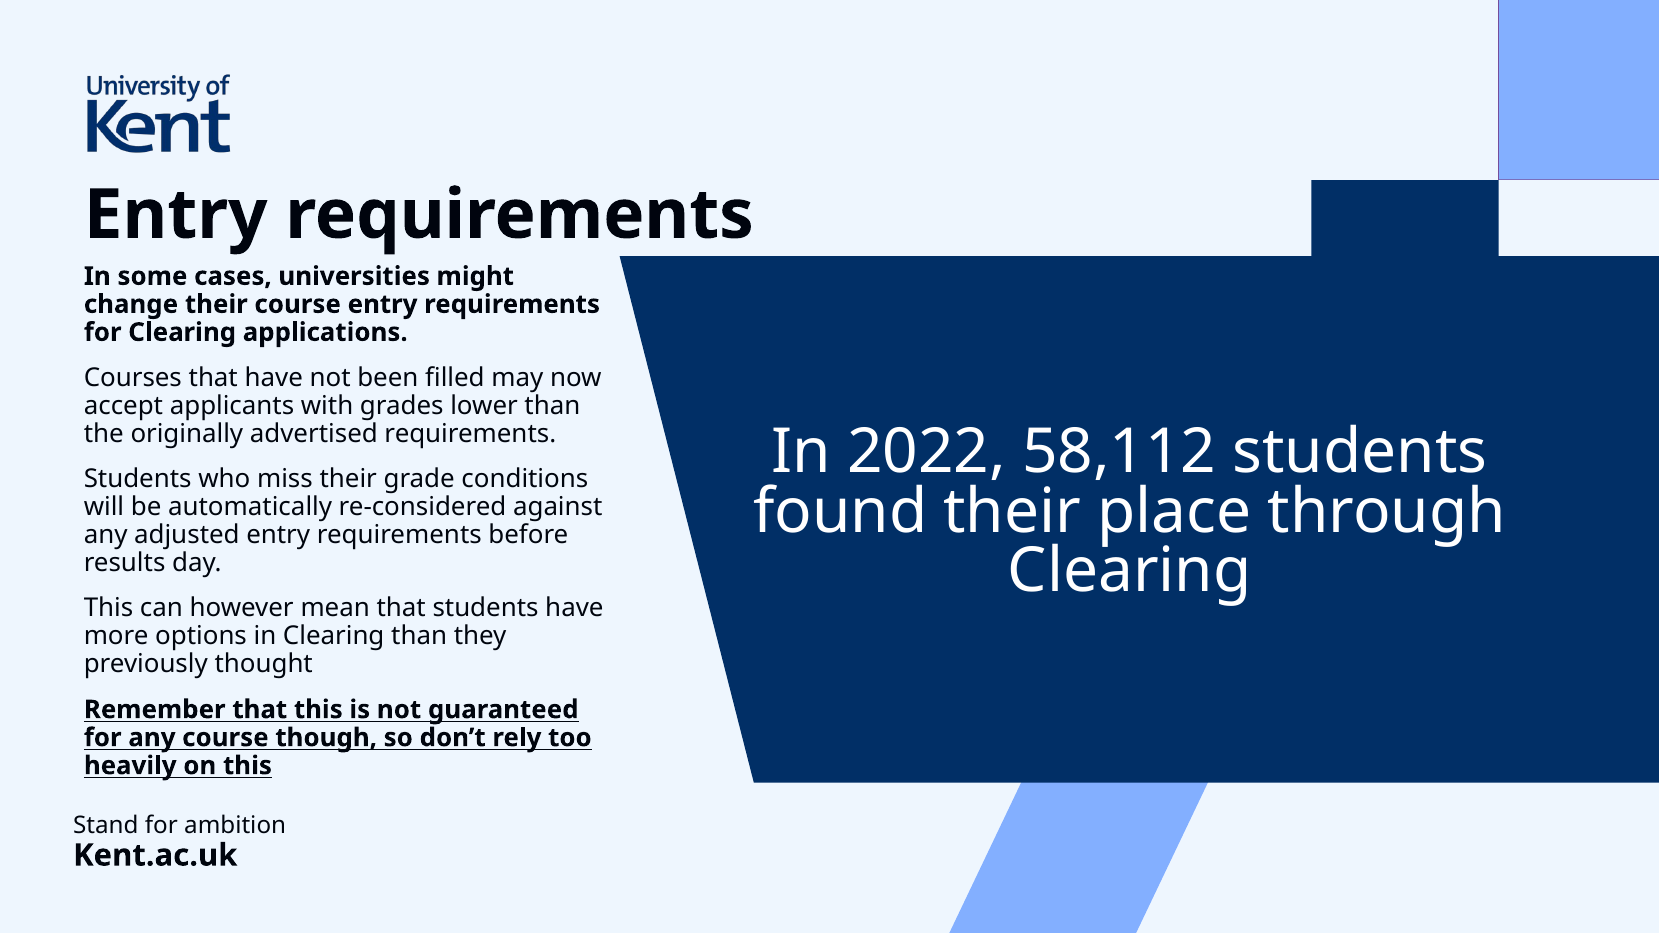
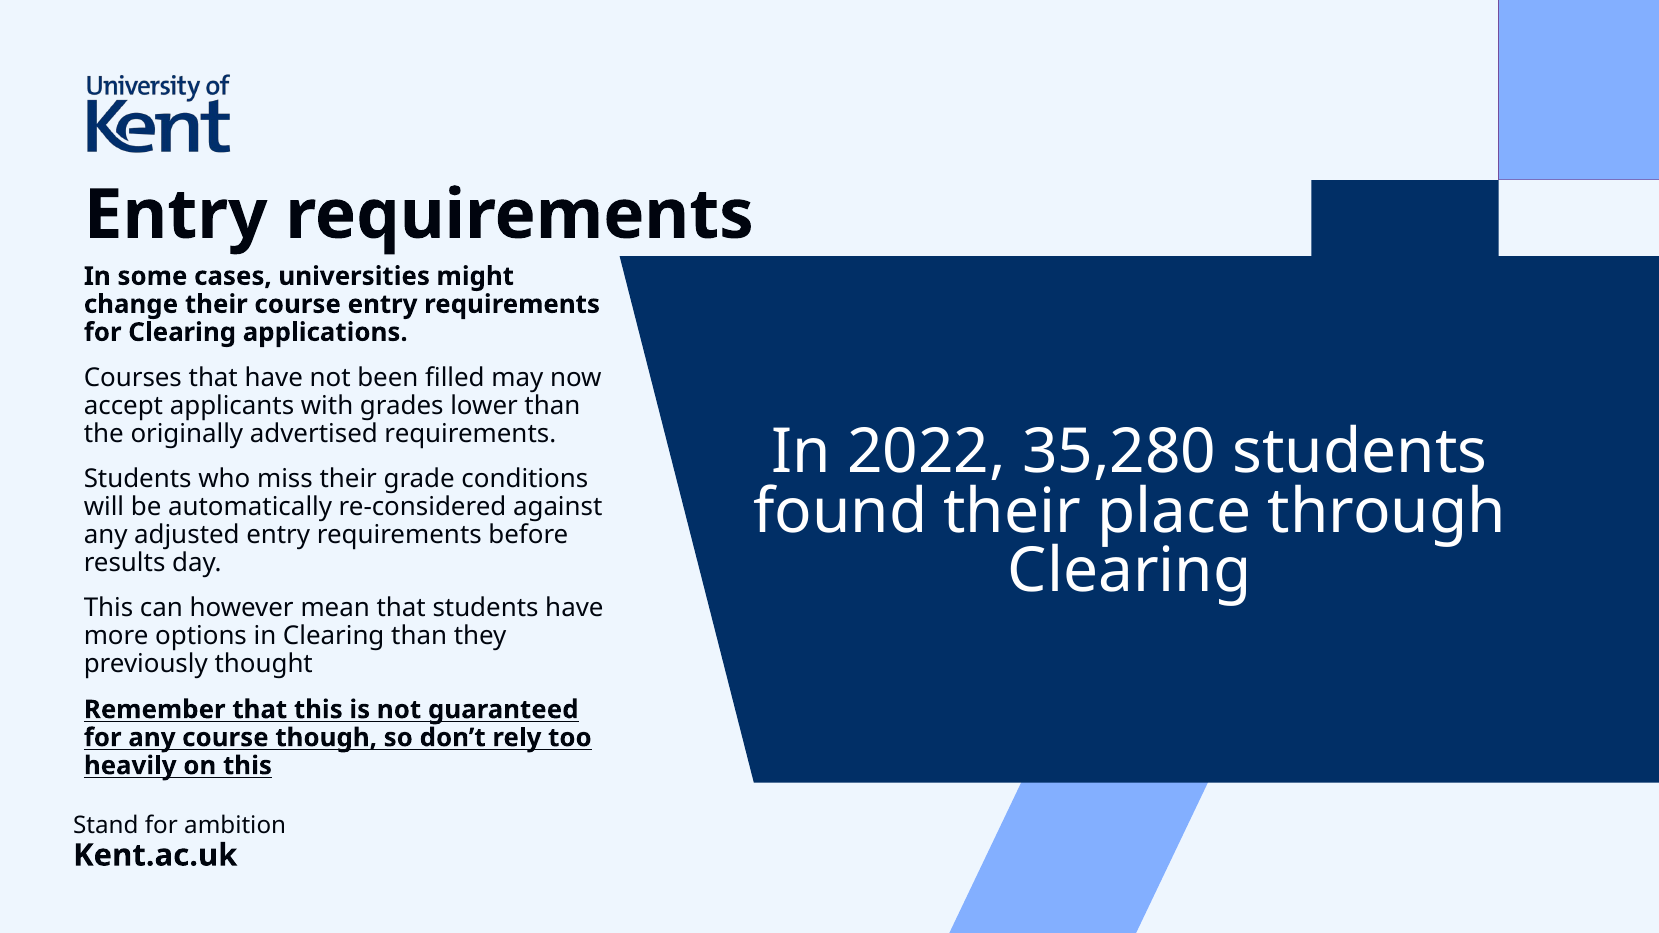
58,112: 58,112 -> 35,280
